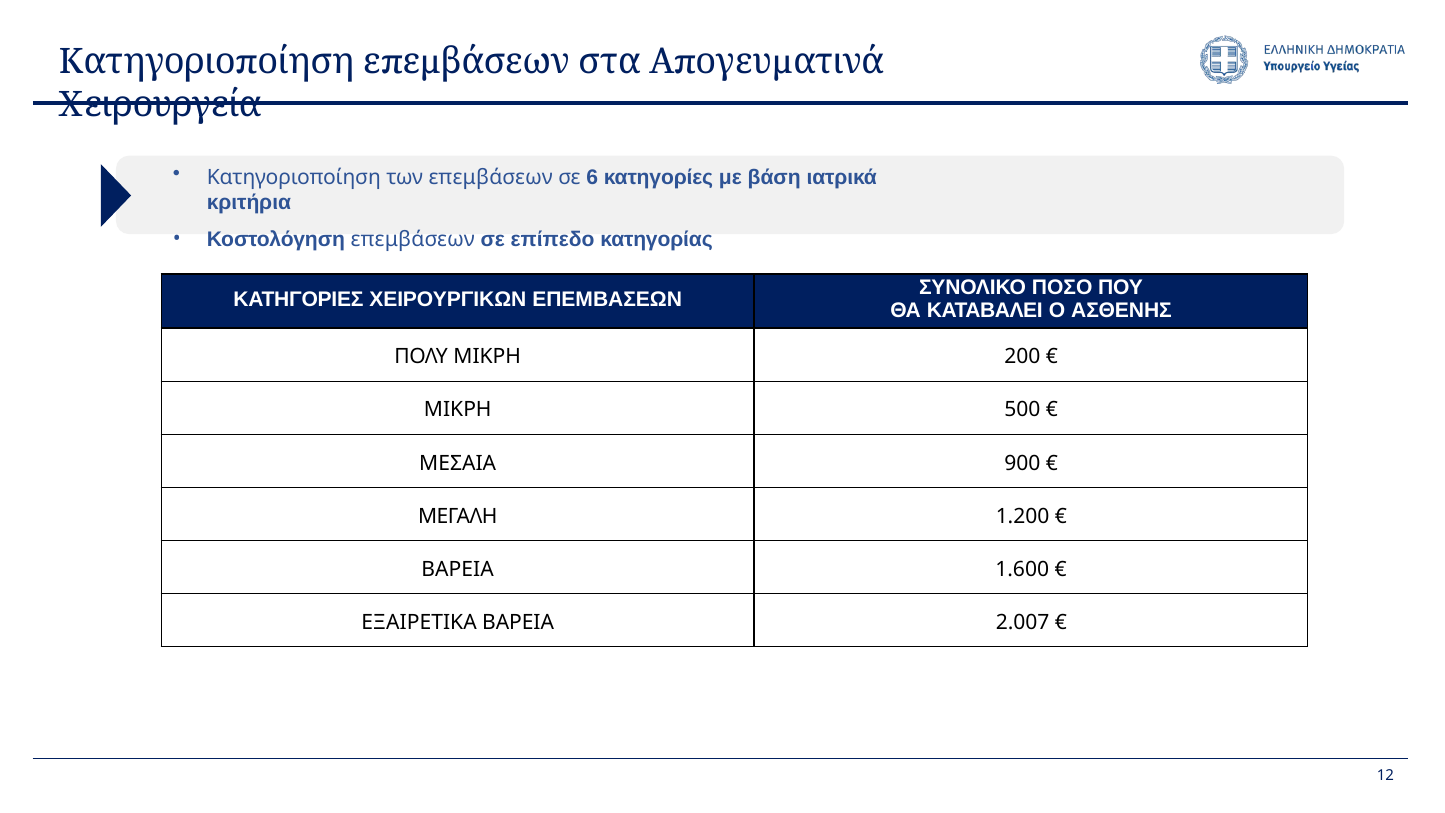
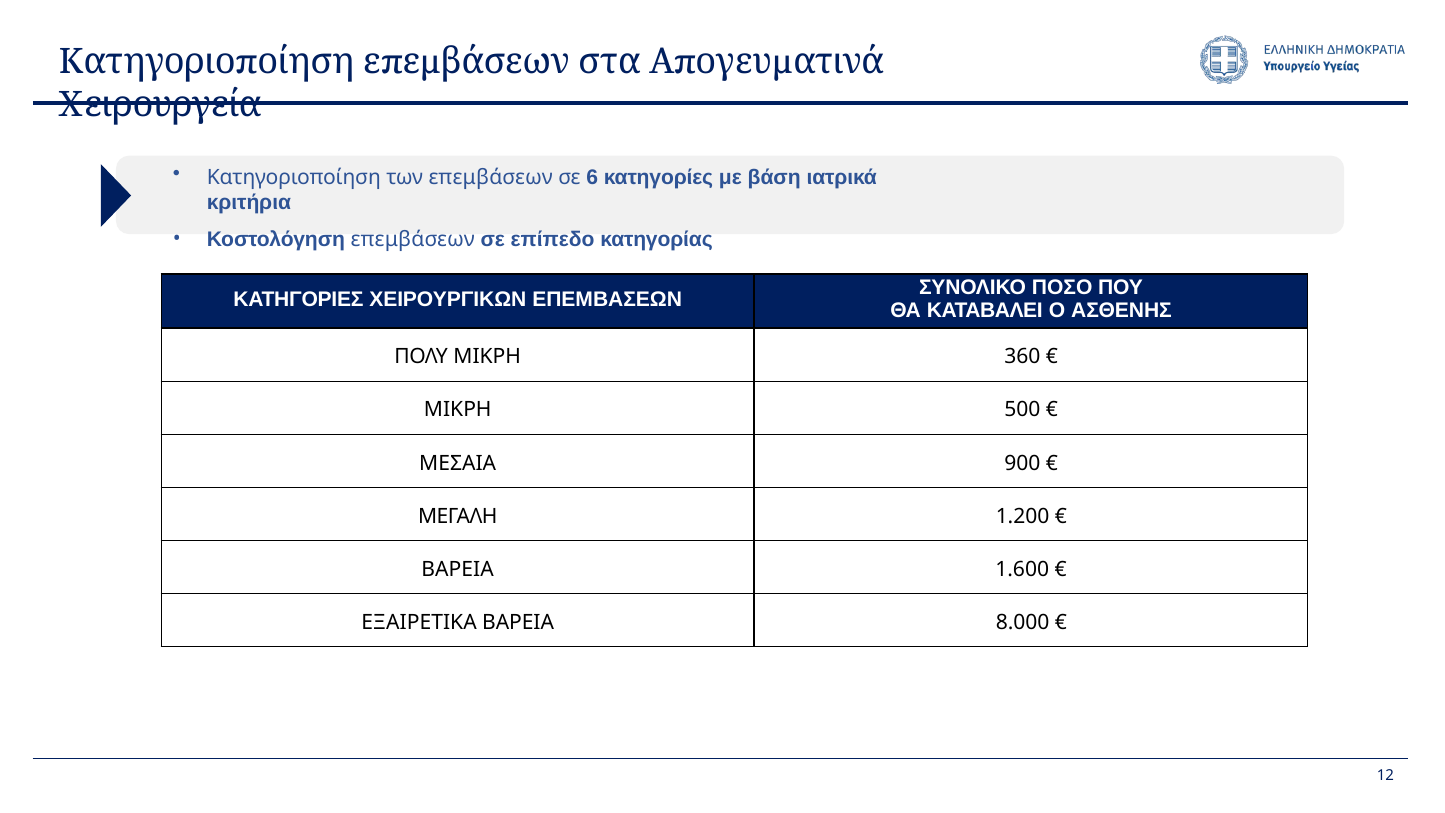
200: 200 -> 360
2.007: 2.007 -> 8.000
